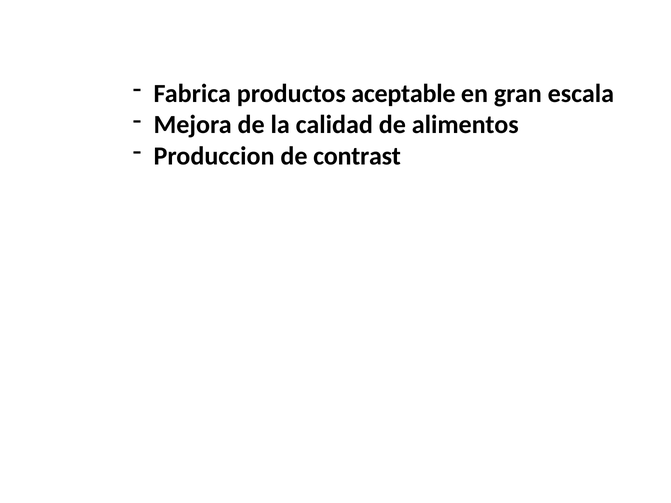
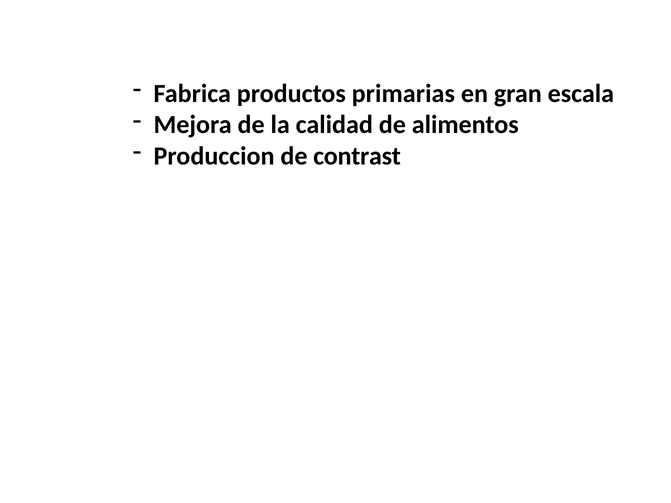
aceptable: aceptable -> primarias
